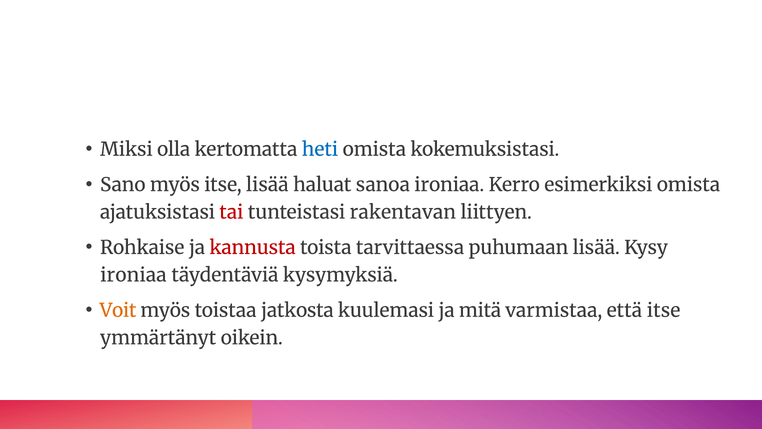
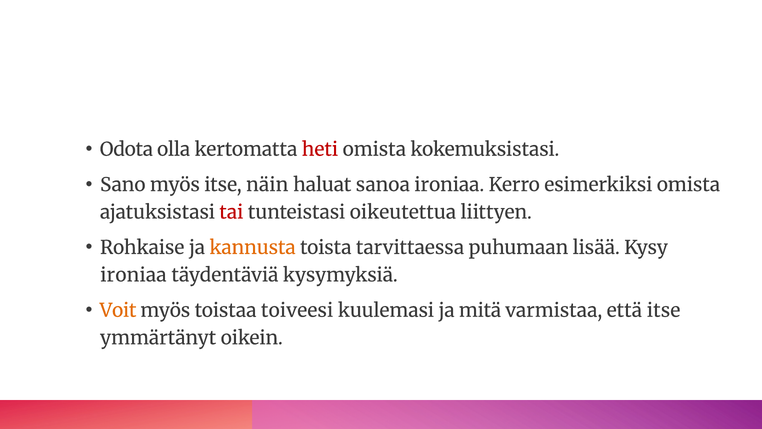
Miksi: Miksi -> Odota
heti colour: blue -> red
itse lisää: lisää -> näin
rakentavan: rakentavan -> oikeutettua
kannusta colour: red -> orange
jatkosta: jatkosta -> toiveesi
